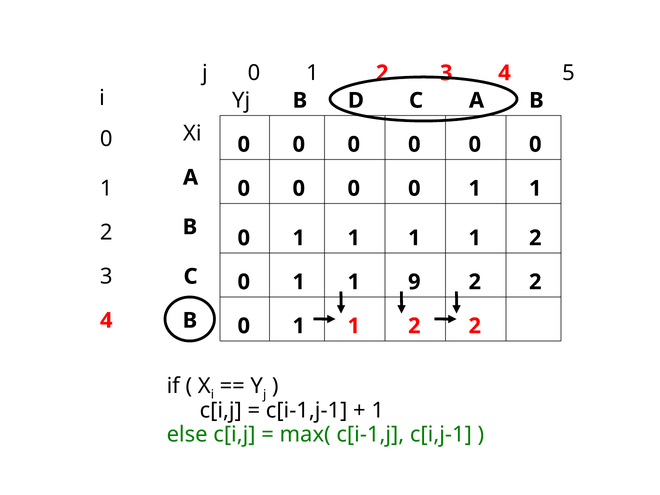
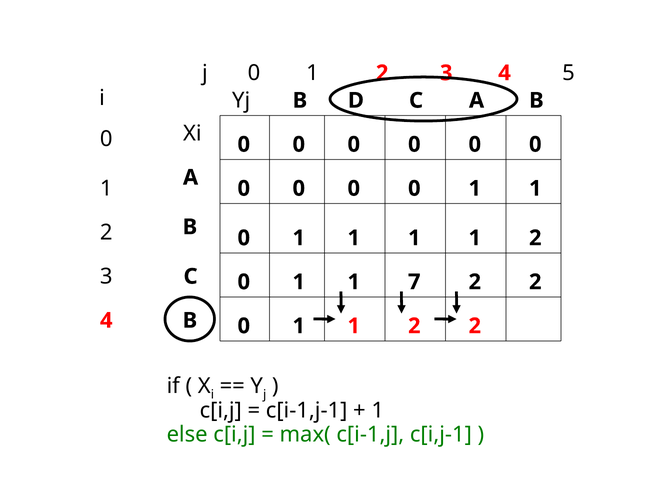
9: 9 -> 7
